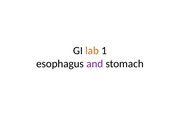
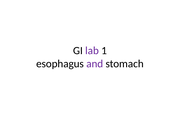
lab colour: orange -> purple
